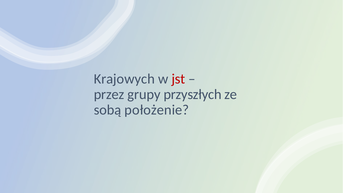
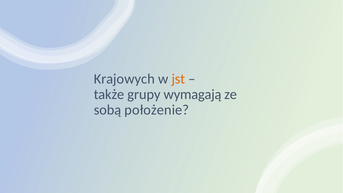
jst colour: red -> orange
przez: przez -> także
przyszłych: przyszłych -> wymagają
